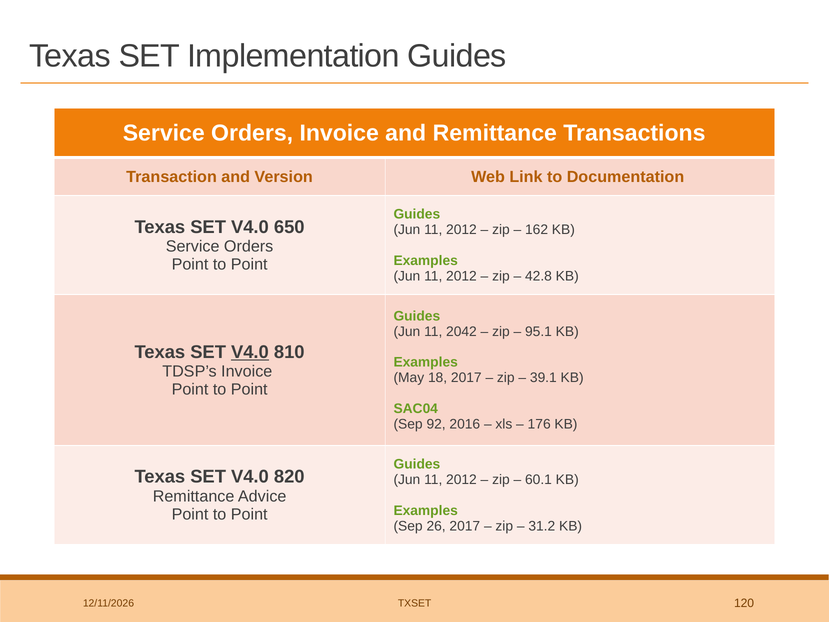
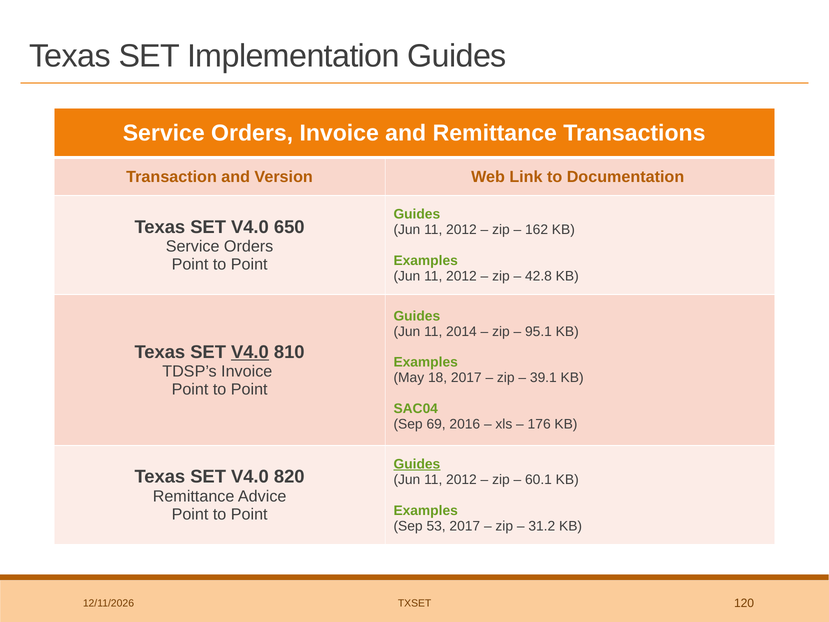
2042: 2042 -> 2014
92: 92 -> 69
Guides at (417, 464) underline: none -> present
26: 26 -> 53
